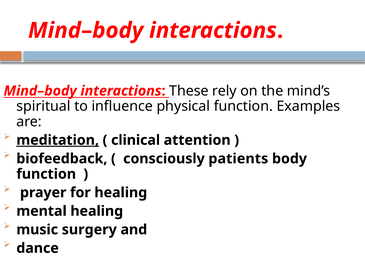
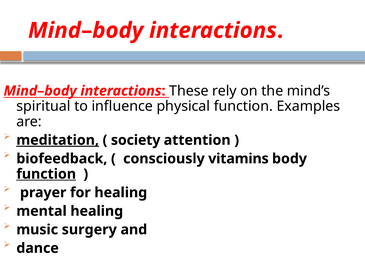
clinical: clinical -> society
patients: patients -> vitamins
function at (46, 174) underline: none -> present
